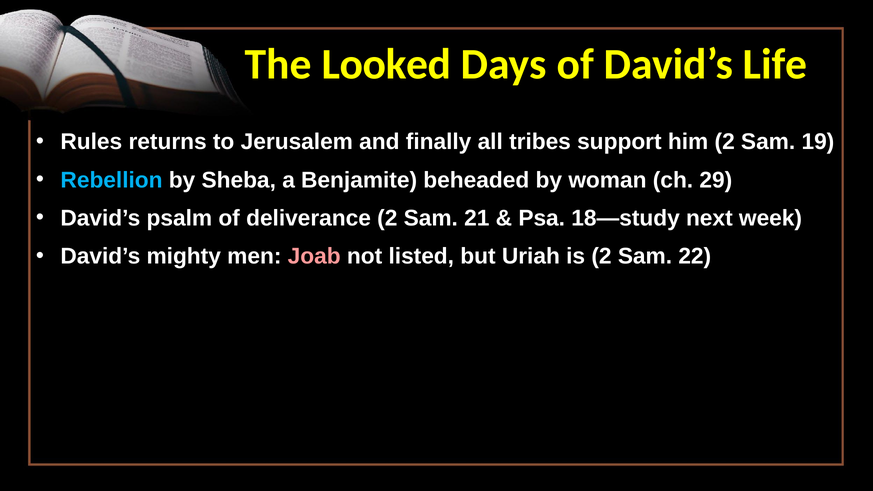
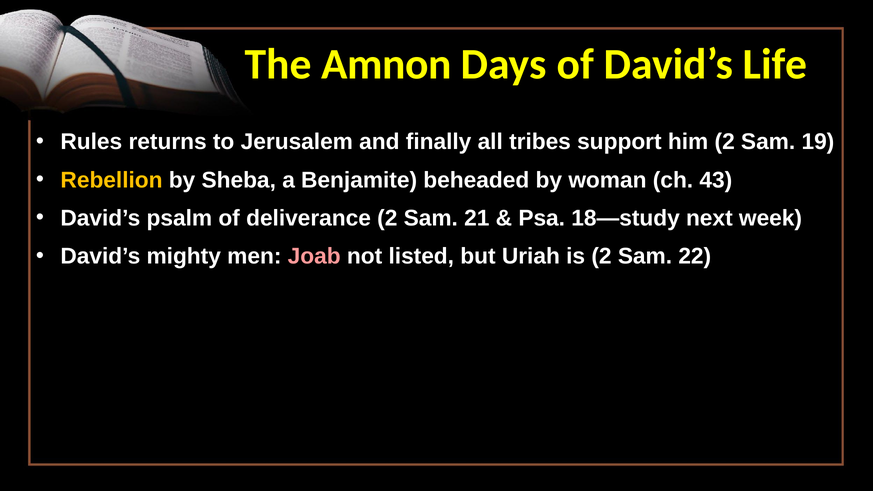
Looked: Looked -> Amnon
Rebellion colour: light blue -> yellow
29: 29 -> 43
